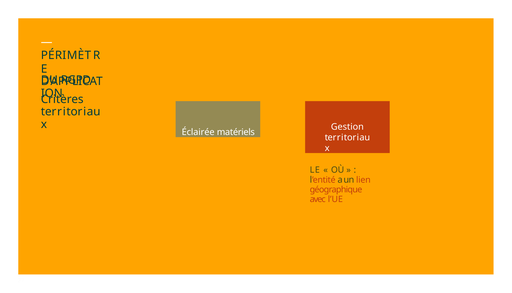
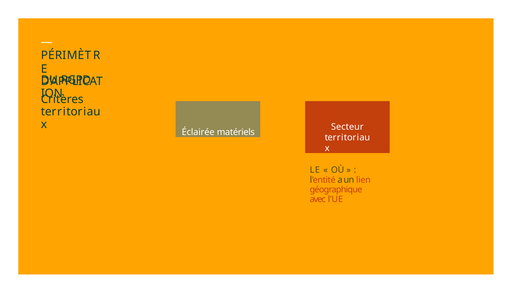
Gestion: Gestion -> Secteur
